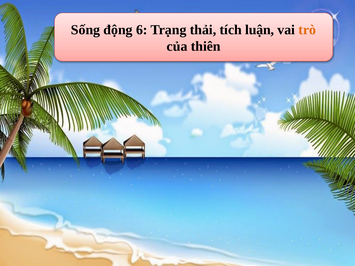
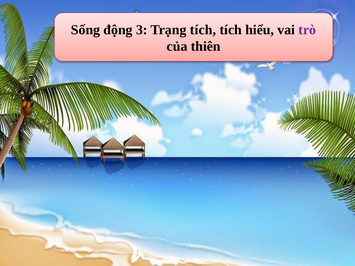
6: 6 -> 3
Trạng thải: thải -> tích
luận: luận -> hiểu
trò colour: orange -> purple
